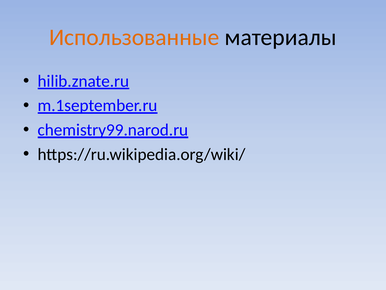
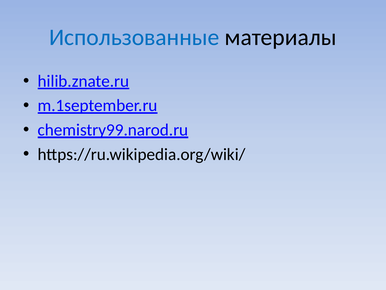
Использованные colour: orange -> blue
